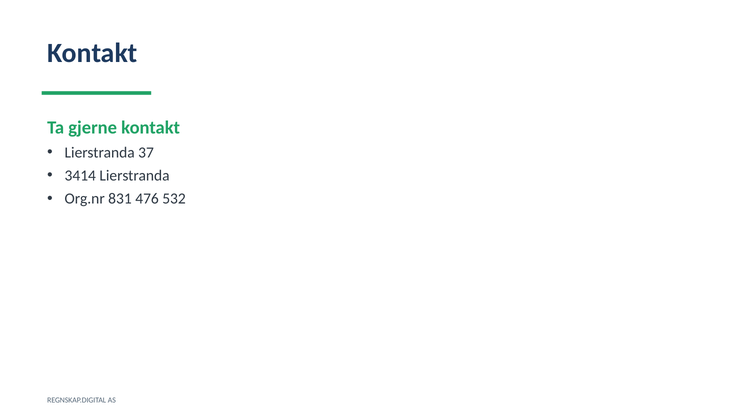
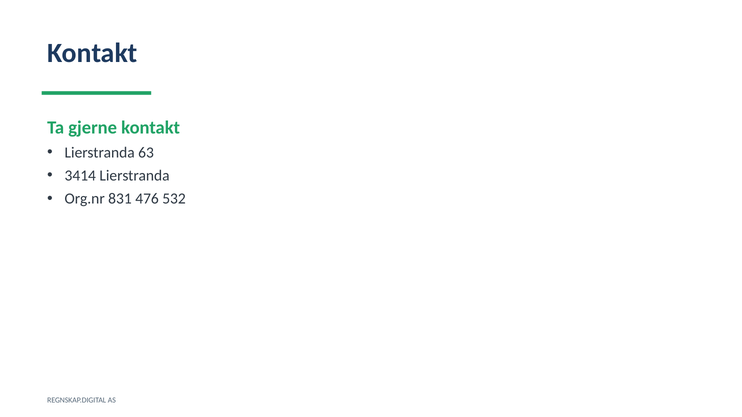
37: 37 -> 63
